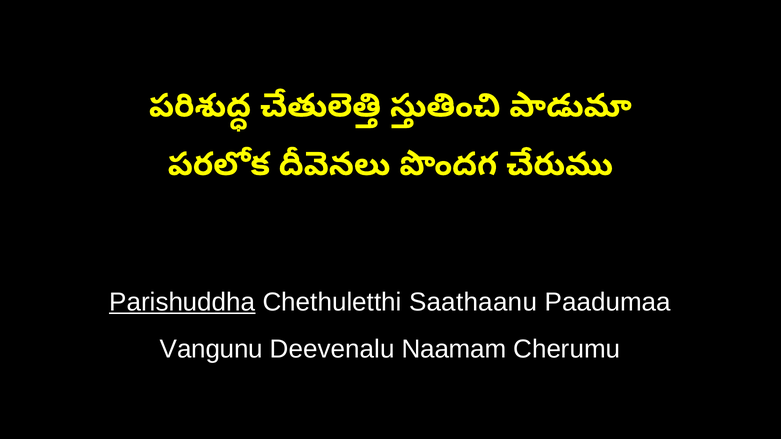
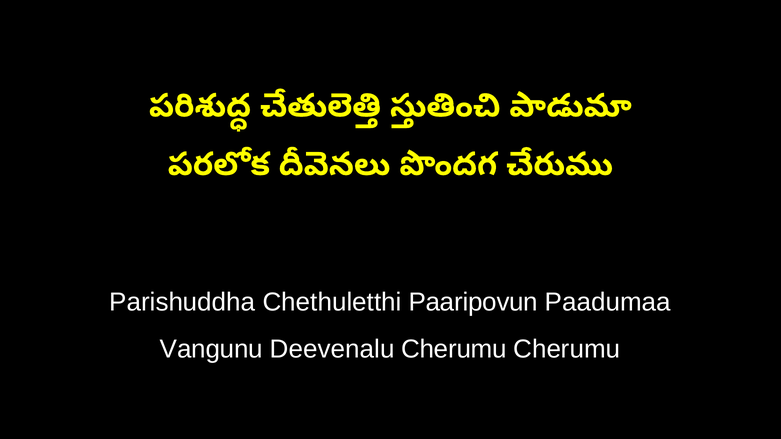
Parishuddha underline: present -> none
Saathaanu: Saathaanu -> Paaripovun
Deevenalu Naamam: Naamam -> Cherumu
